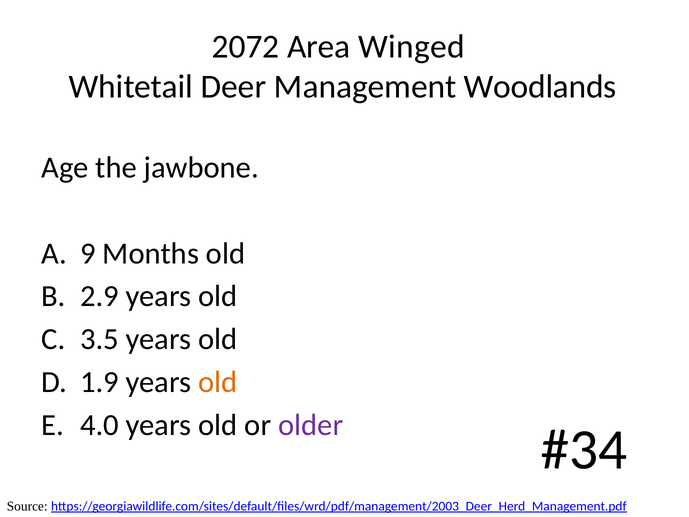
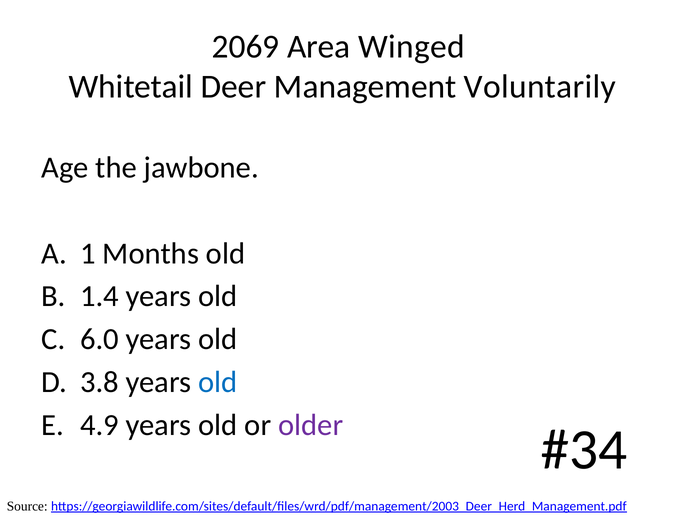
2072: 2072 -> 2069
Woodlands: Woodlands -> Voluntarily
9: 9 -> 1
2.9: 2.9 -> 1.4
3.5: 3.5 -> 6.0
1.9: 1.9 -> 3.8
old at (218, 382) colour: orange -> blue
4.0: 4.0 -> 4.9
